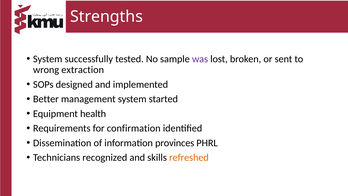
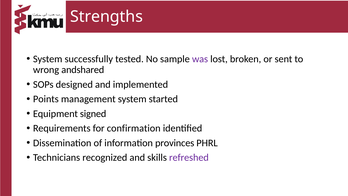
extraction: extraction -> andshared
Better: Better -> Points
health: health -> signed
refreshed colour: orange -> purple
